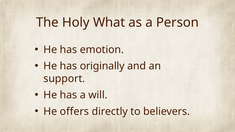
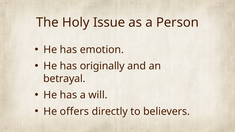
What: What -> Issue
support: support -> betrayal
